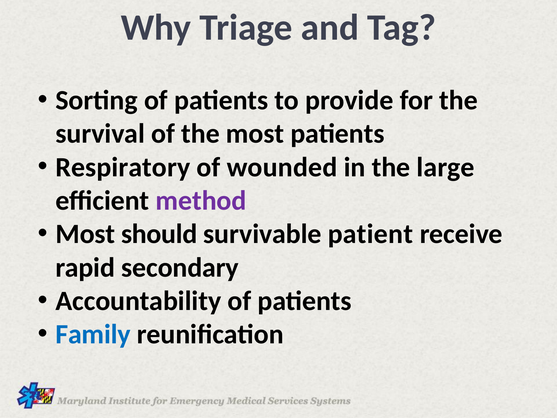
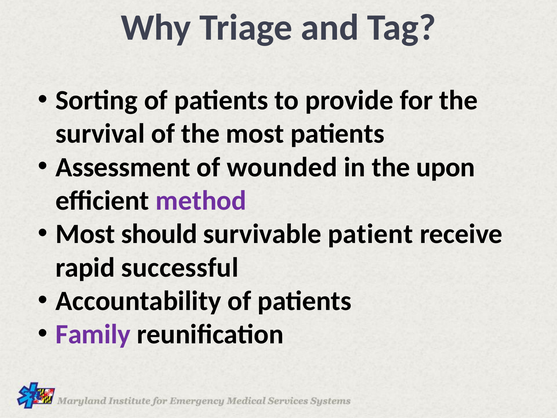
Respiratory: Respiratory -> Assessment
large: large -> upon
secondary: secondary -> successful
Family colour: blue -> purple
